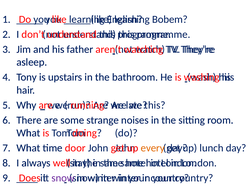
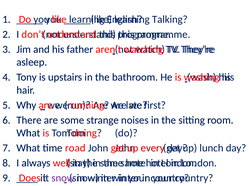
Bobem: Bobem -> Talking
this at (155, 106): this -> first
door: door -> road
every colour: orange -> red
